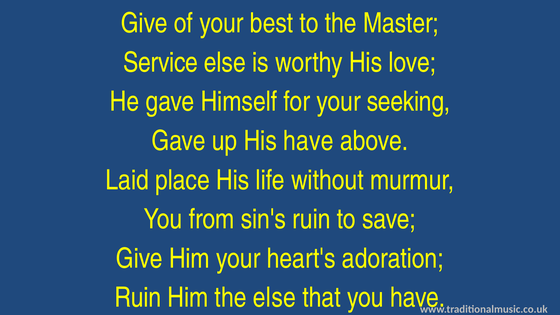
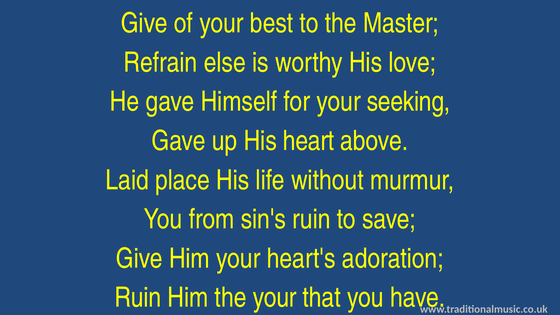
Service: Service -> Refrain
His have: have -> heart
the else: else -> your
